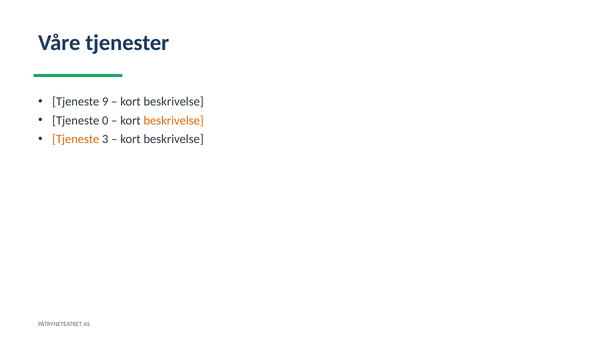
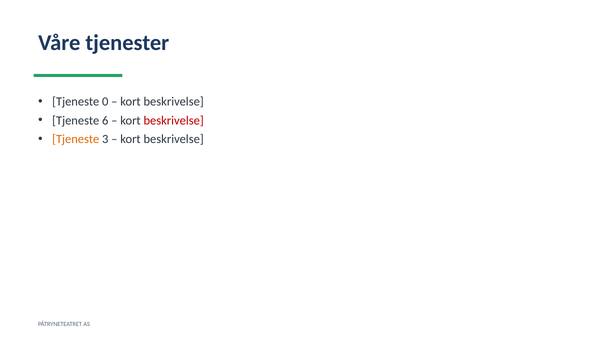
9: 9 -> 0
0: 0 -> 6
beskrivelse at (174, 120) colour: orange -> red
